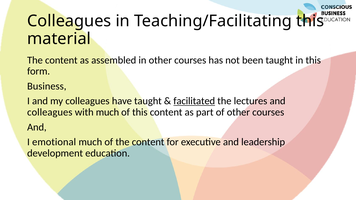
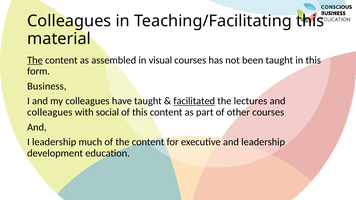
The at (35, 60) underline: none -> present
in other: other -> visual
with much: much -> social
I emotional: emotional -> leadership
